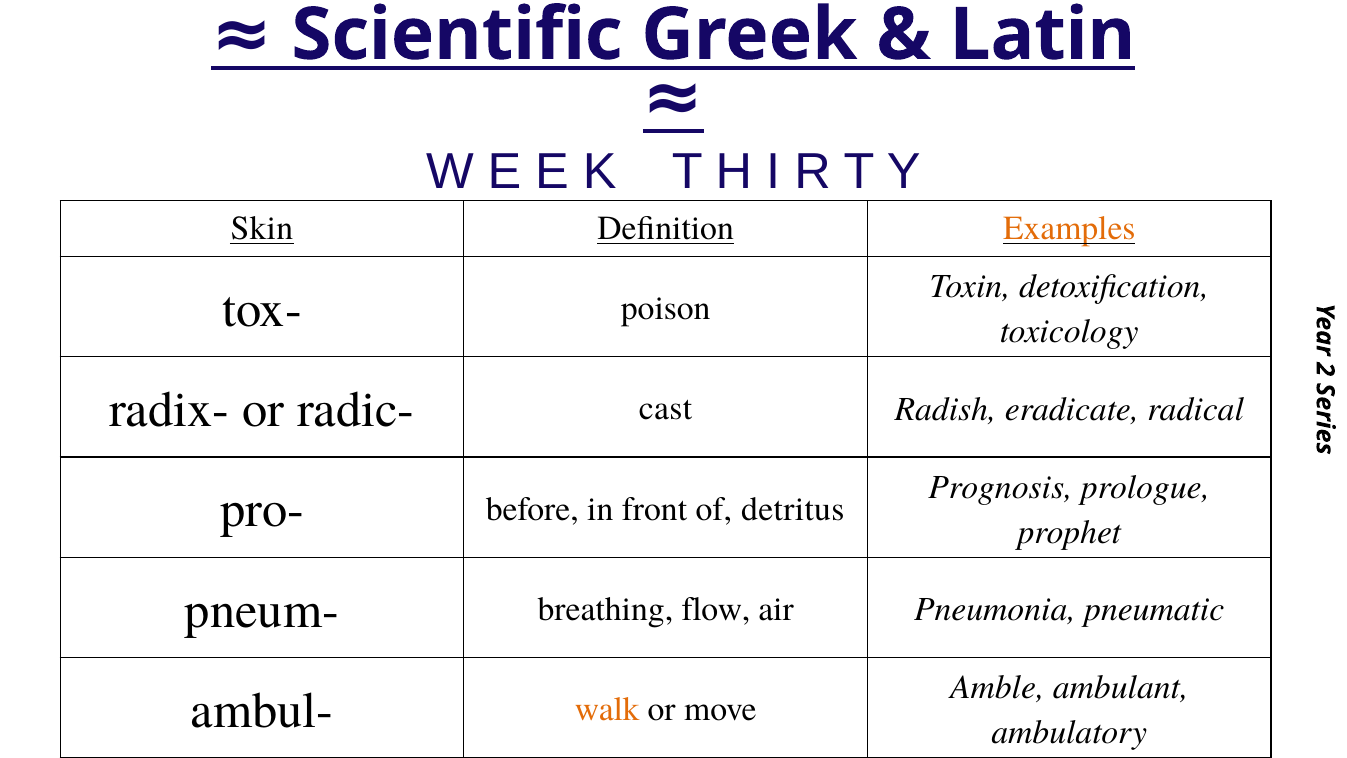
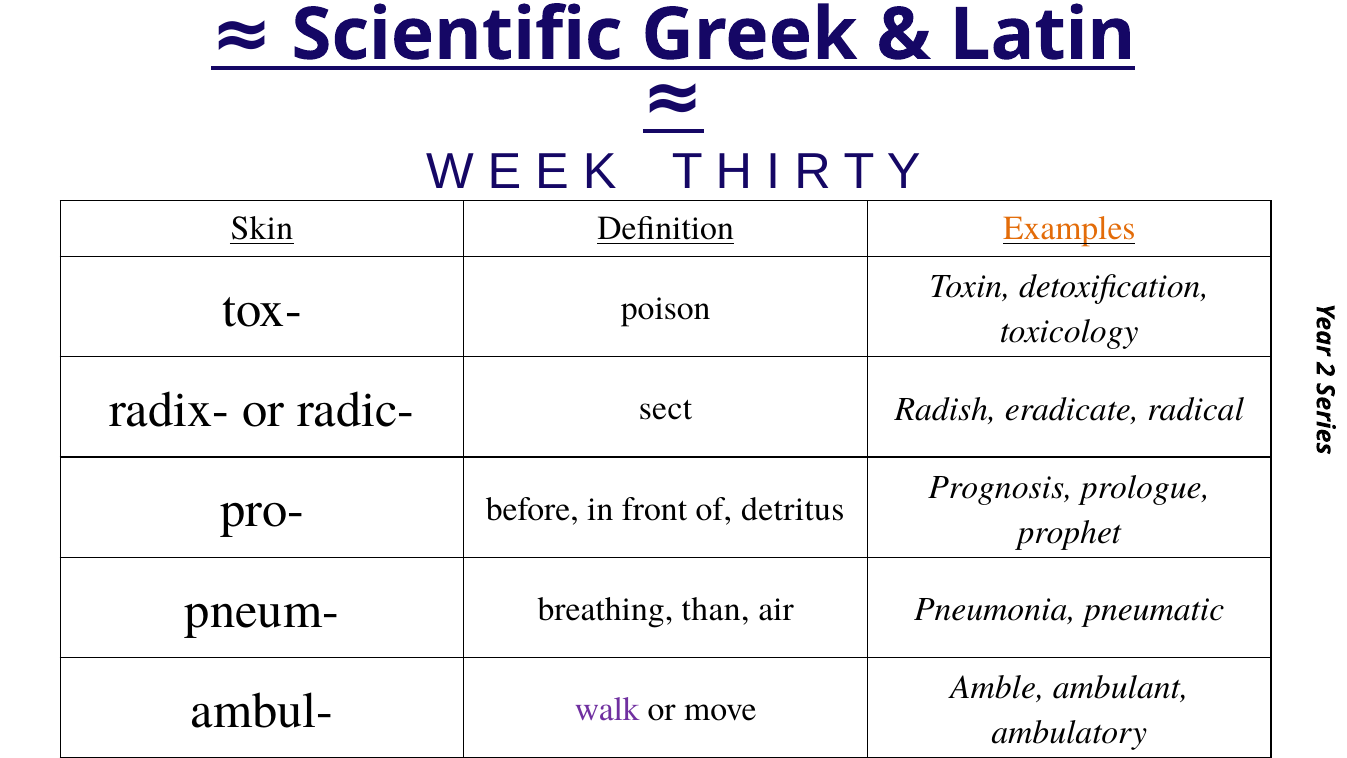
cast: cast -> sect
flow: flow -> than
walk colour: orange -> purple
